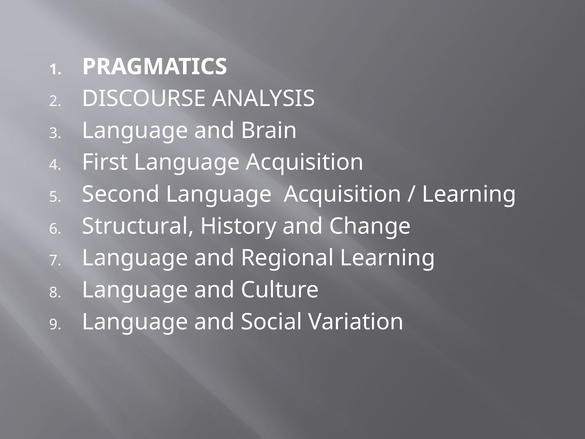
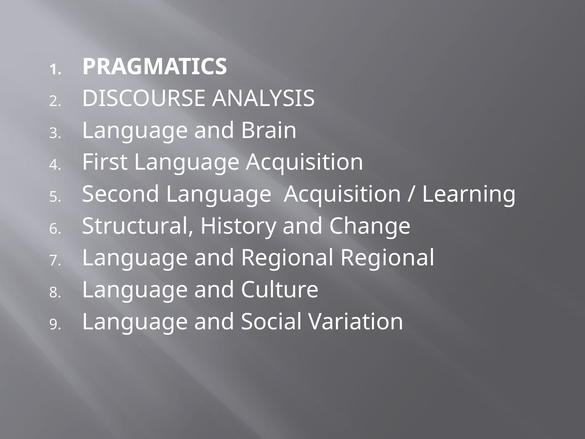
Regional Learning: Learning -> Regional
